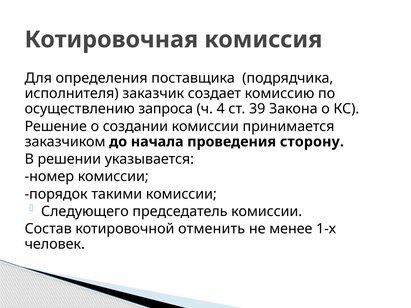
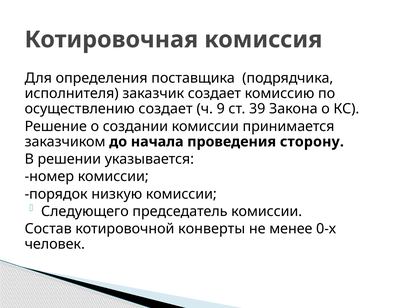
осуществлению запроса: запроса -> создает
4: 4 -> 9
такими: такими -> низкую
отменить: отменить -> конверты
1-х: 1-х -> 0-х
